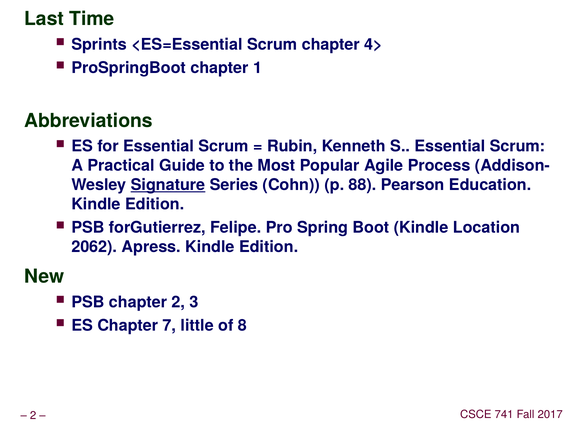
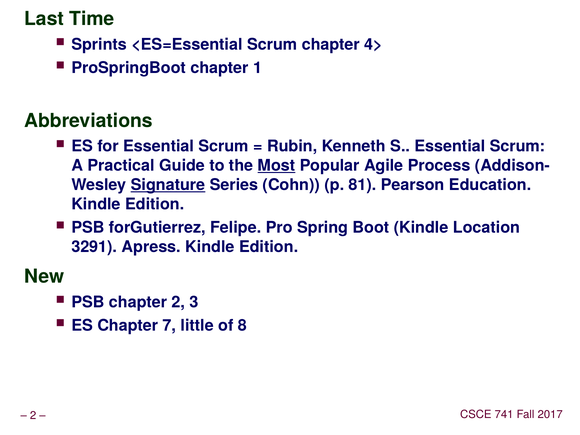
Most underline: none -> present
88: 88 -> 81
2062: 2062 -> 3291
